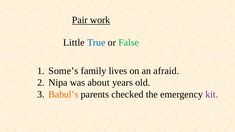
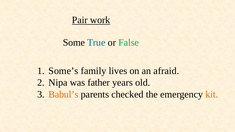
Little: Little -> Some
about: about -> father
kit colour: purple -> orange
